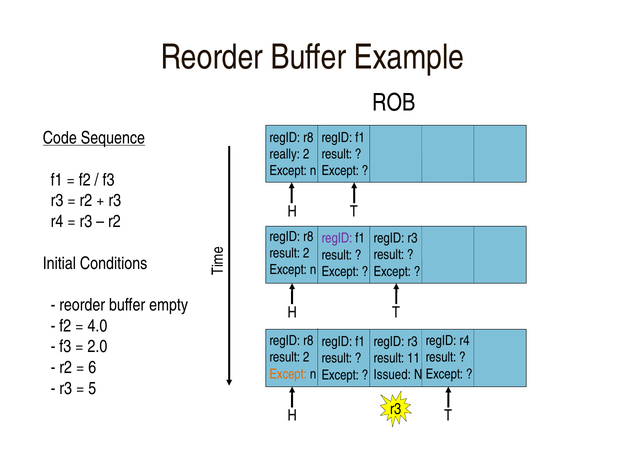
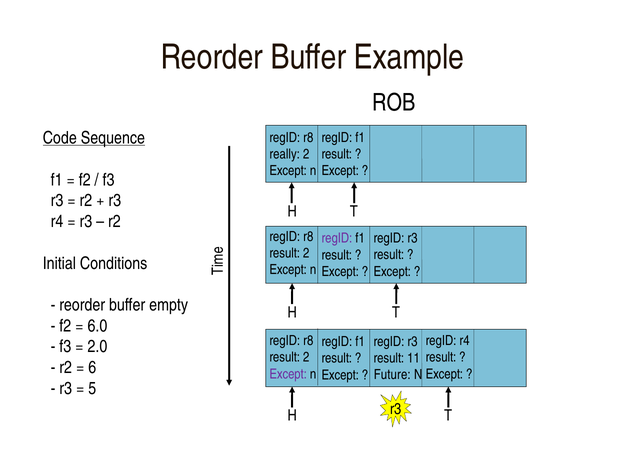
4.0: 4.0 -> 6.0
Except at (288, 374) colour: orange -> purple
Issued: Issued -> Future
